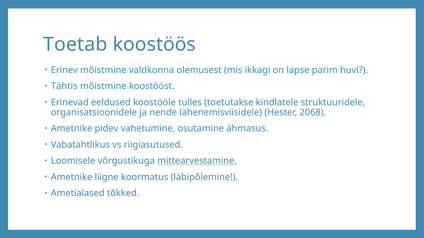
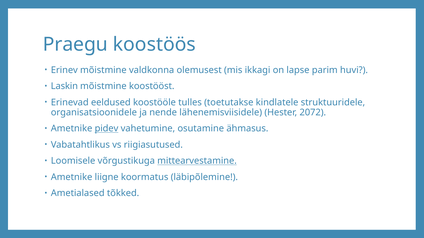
Toetab: Toetab -> Praegu
Tähtis: Tähtis -> Laskin
2068: 2068 -> 2072
pidev underline: none -> present
